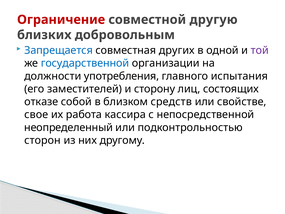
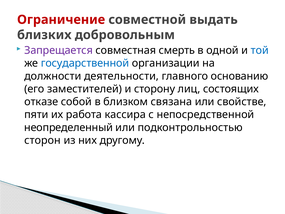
другую: другую -> выдать
Запрещается colour: blue -> purple
других: других -> смерть
той colour: purple -> blue
употребления: употребления -> деятельности
испытания: испытания -> основанию
средств: средств -> связана
свое: свое -> пяти
